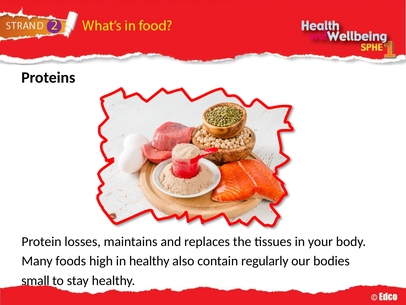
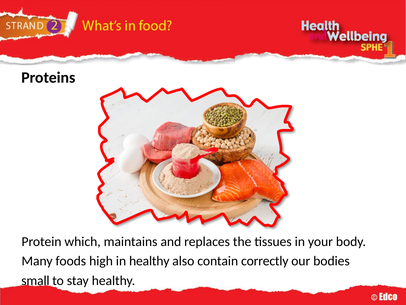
losses: losses -> which
regularly: regularly -> correctly
